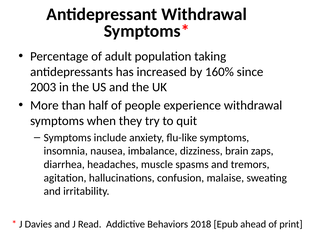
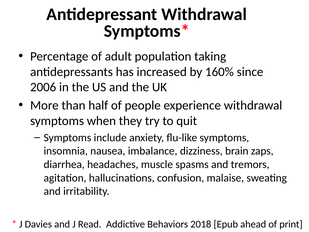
2003: 2003 -> 2006
